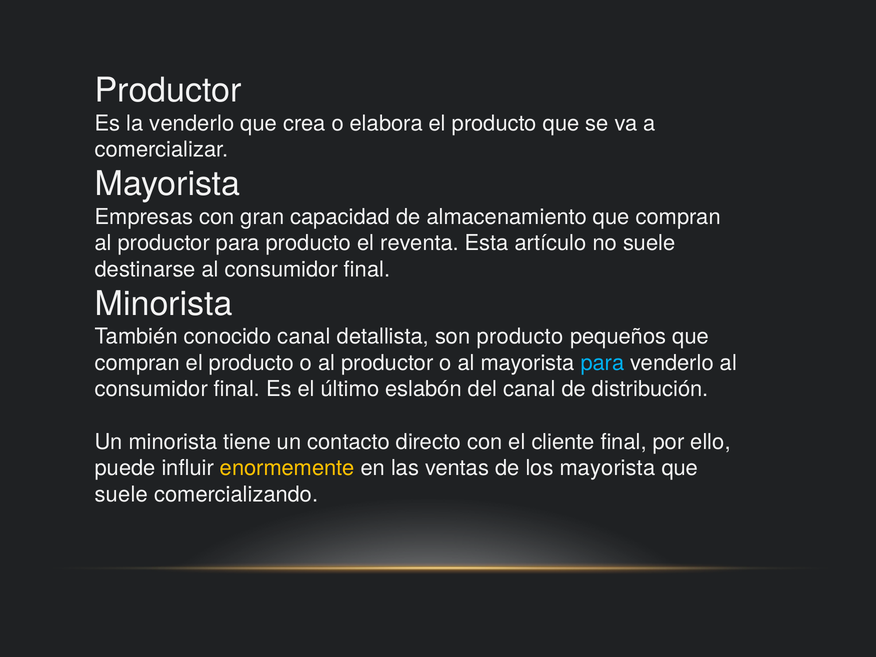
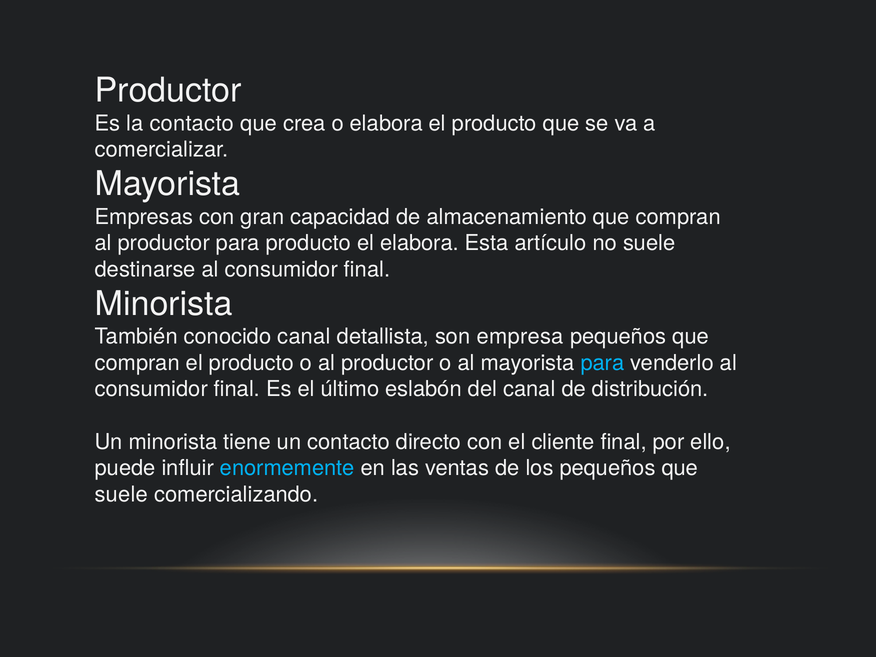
la venderlo: venderlo -> contacto
el reventa: reventa -> elabora
son producto: producto -> empresa
enormemente colour: yellow -> light blue
los mayorista: mayorista -> pequeños
